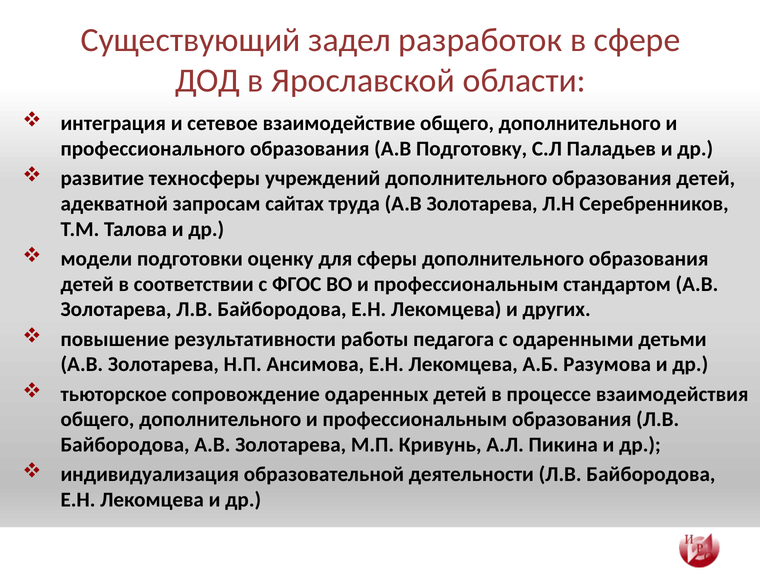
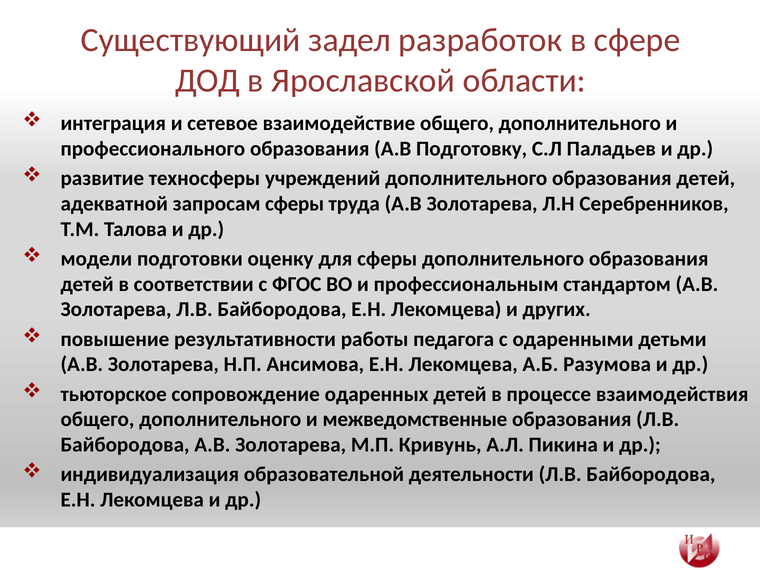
запросам сайтах: сайтах -> сферы
дополнительного и профессиональным: профессиональным -> межведомственные
